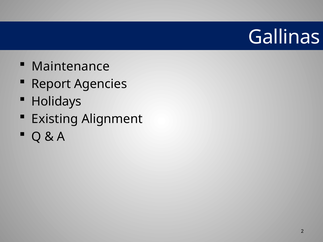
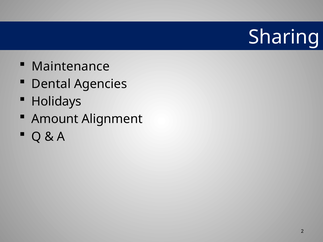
Gallinas: Gallinas -> Sharing
Report: Report -> Dental
Existing: Existing -> Amount
